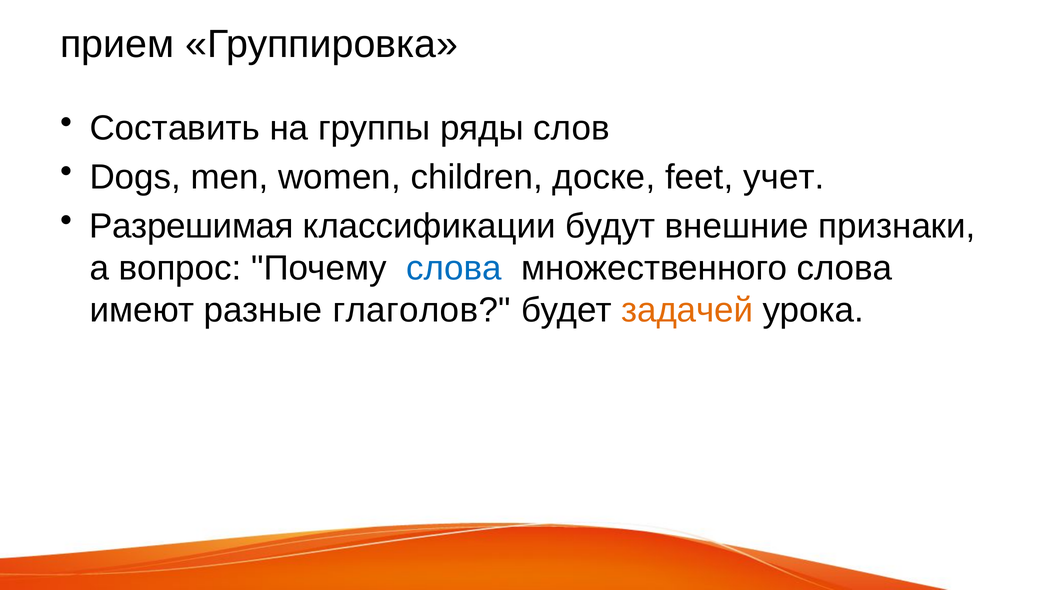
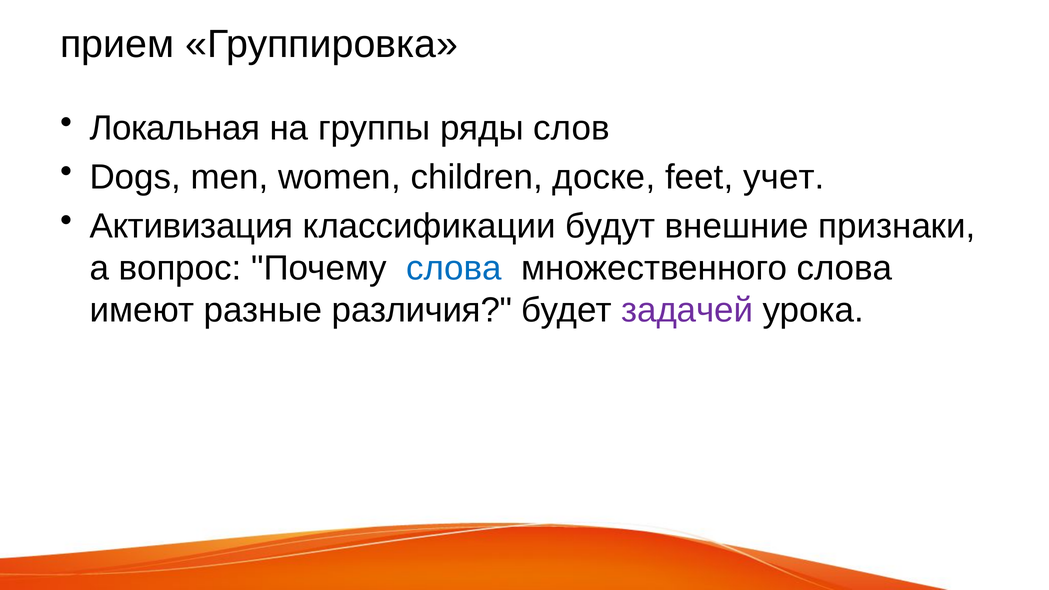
Составить: Составить -> Локальная
Разрешимая: Разрешимая -> Активизация
глаголов: глаголов -> различия
задачей colour: orange -> purple
